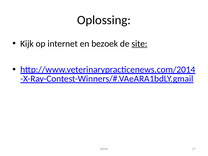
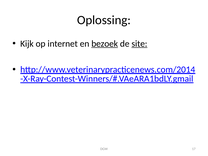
bezoek underline: none -> present
